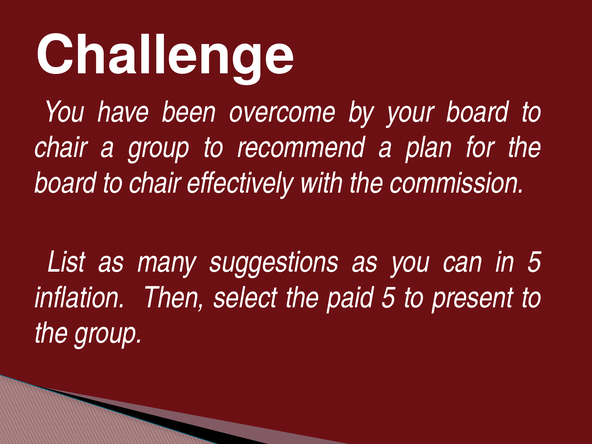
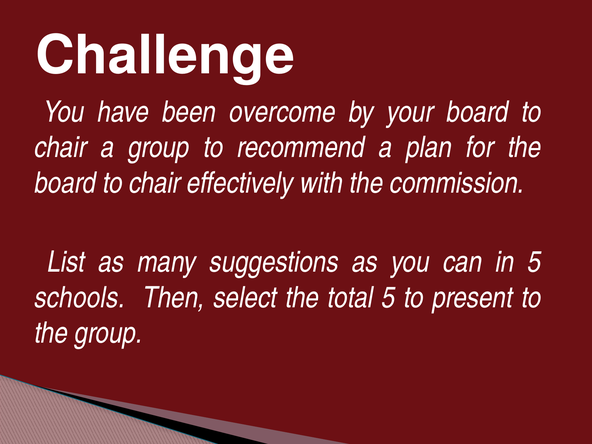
inflation: inflation -> schools
paid: paid -> total
